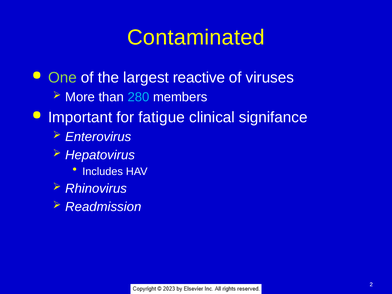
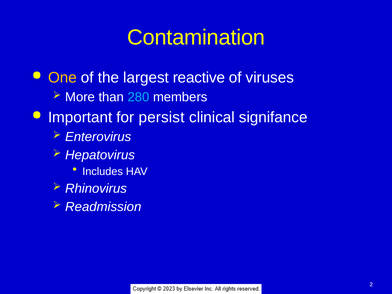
Contaminated: Contaminated -> Contamination
One colour: light green -> yellow
fatigue: fatigue -> persist
